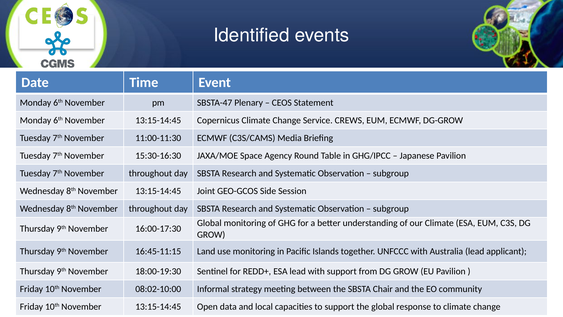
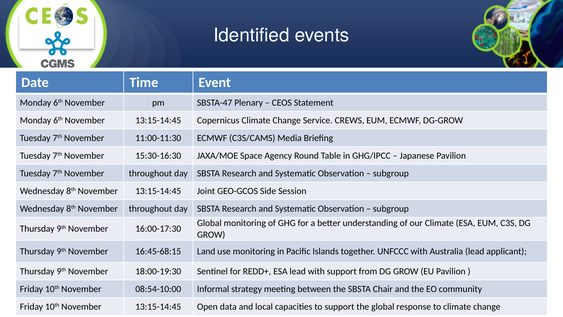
16:45-11:15: 16:45-11:15 -> 16:45-68:15
08:02-10:00: 08:02-10:00 -> 08:54-10:00
